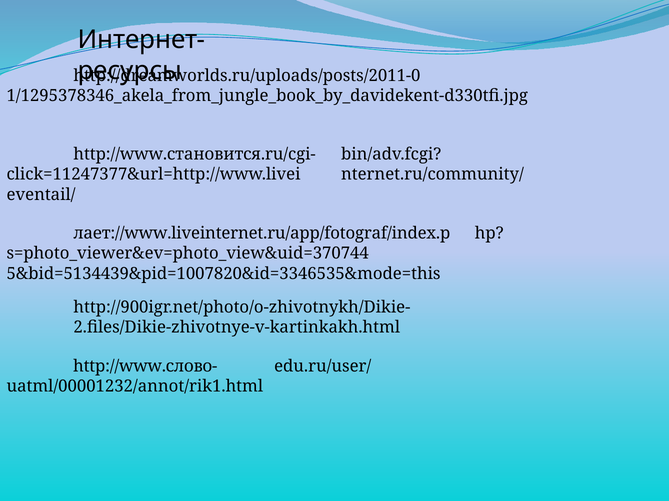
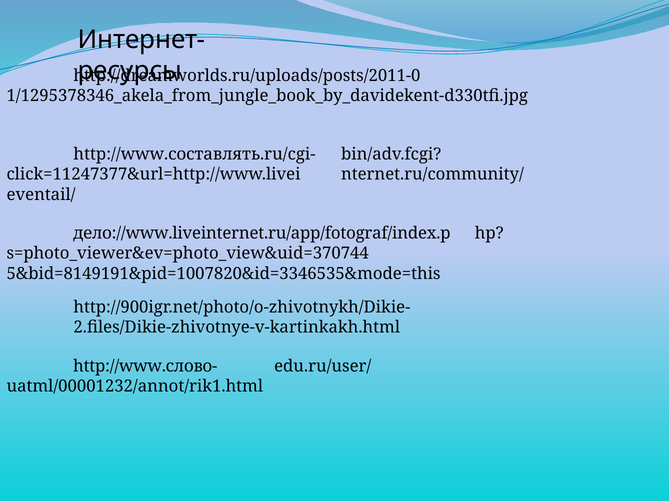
http://www.становится.ru/cgi-: http://www.становится.ru/cgi- -> http://www.составлять.ru/cgi-
лает://www.liveinternet.ru/app/fotograf/index.p: лает://www.liveinternet.ru/app/fotograf/index.p -> дело://www.liveinternet.ru/app/fotograf/index.p
5&bid=5134439&pid=1007820&id=3346535&mode=this: 5&bid=5134439&pid=1007820&id=3346535&mode=this -> 5&bid=8149191&pid=1007820&id=3346535&mode=this
